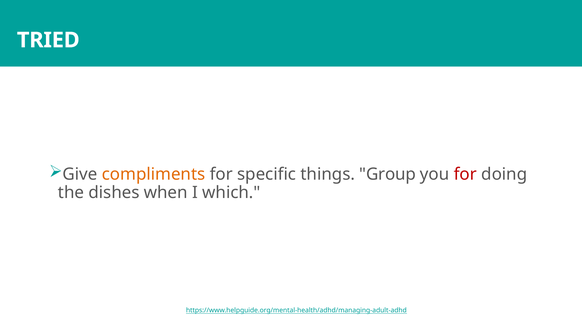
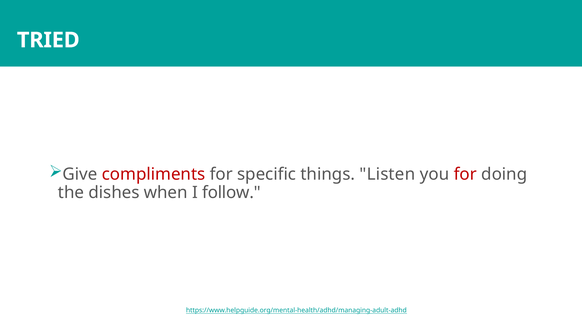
compliments colour: orange -> red
Group: Group -> Listen
which: which -> follow
